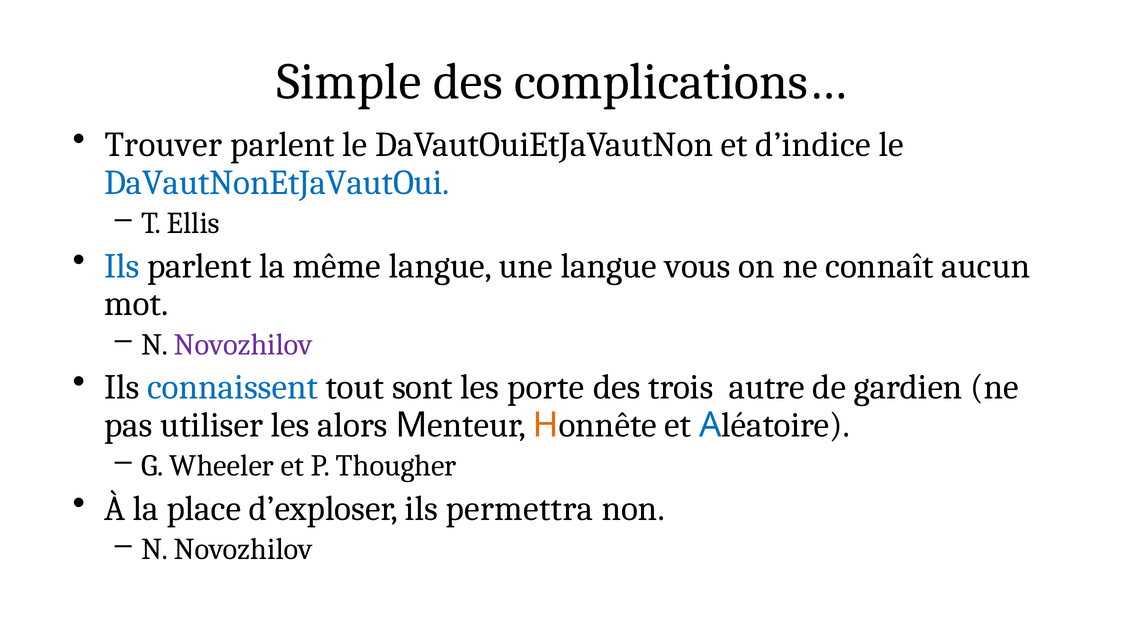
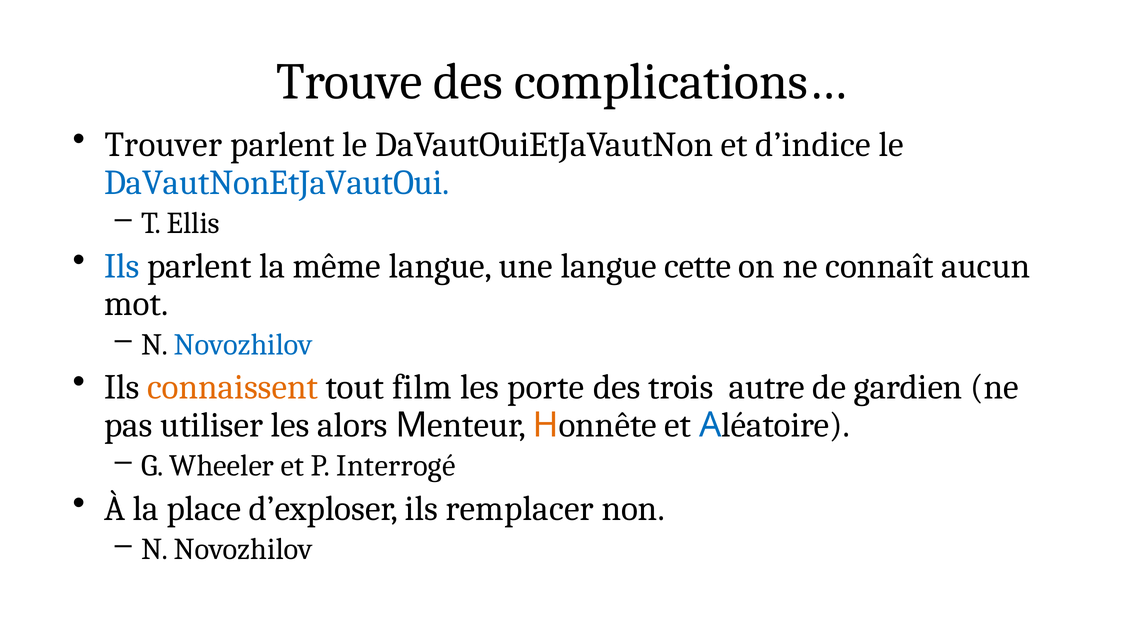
Simple: Simple -> Trouve
vous: vous -> cette
Novozhilov at (243, 345) colour: purple -> blue
connaissent colour: blue -> orange
sont: sont -> film
Thougher: Thougher -> Interrogé
permettra: permettra -> remplacer
